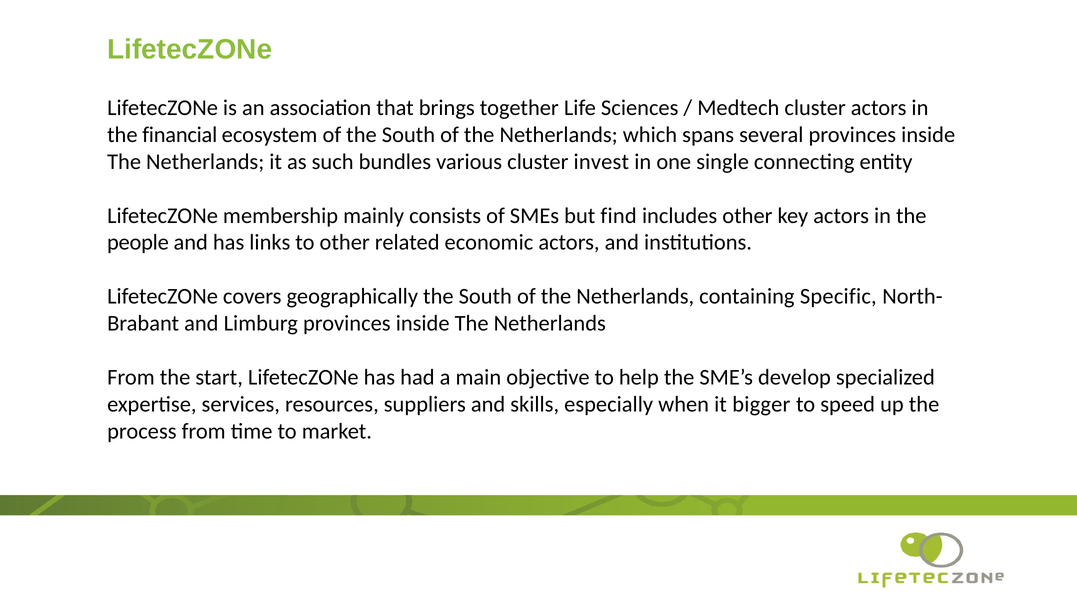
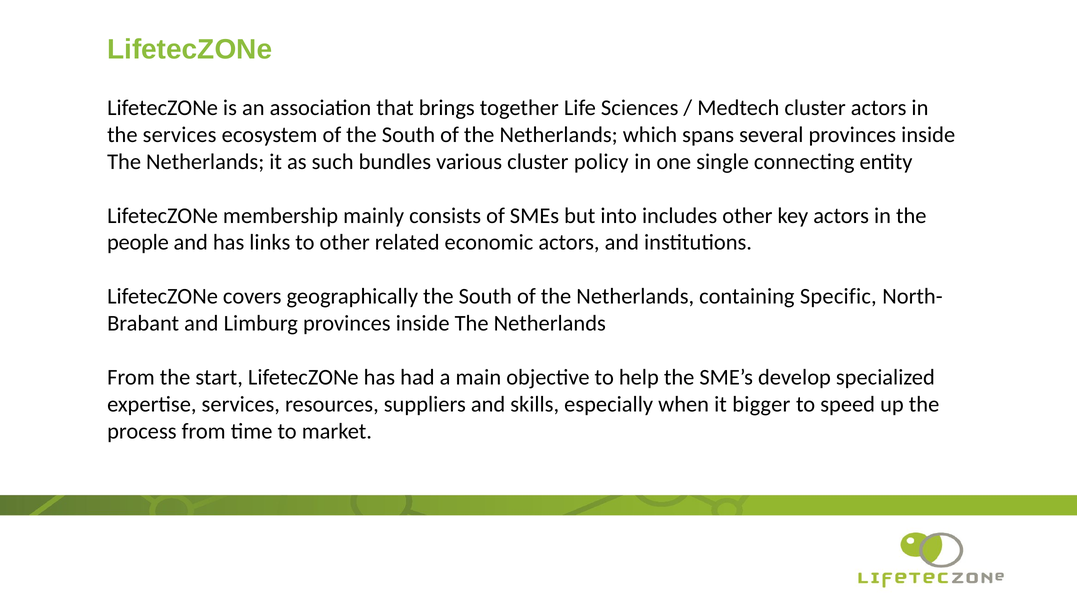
the financial: financial -> services
invest: invest -> policy
find: find -> into
